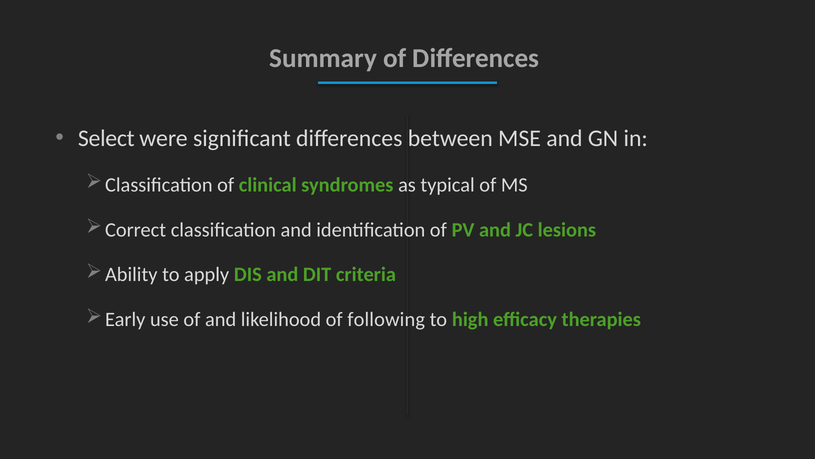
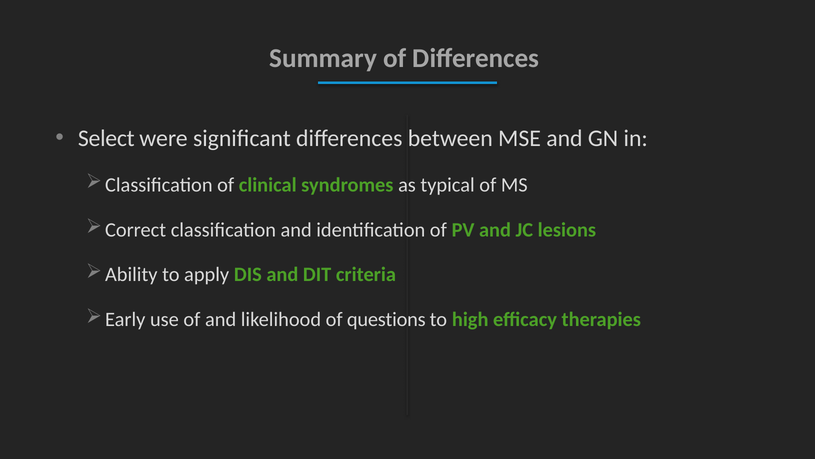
following: following -> questions
